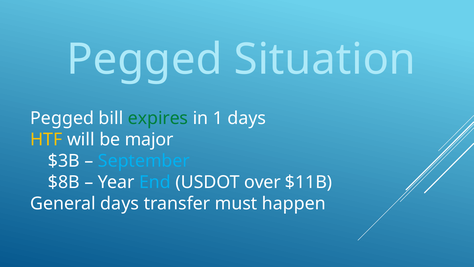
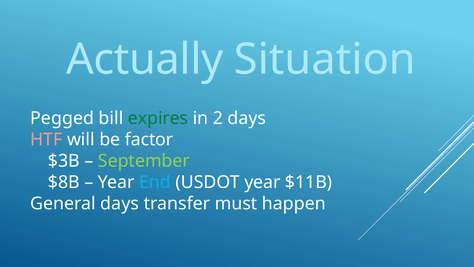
Pegged at (144, 59): Pegged -> Actually
1: 1 -> 2
HTF colour: yellow -> pink
major: major -> factor
September colour: light blue -> light green
USDOT over: over -> year
